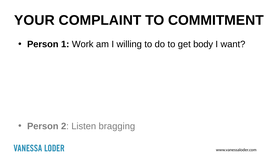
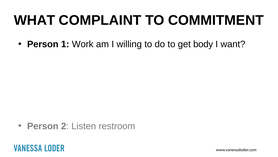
YOUR: YOUR -> WHAT
bragging: bragging -> restroom
